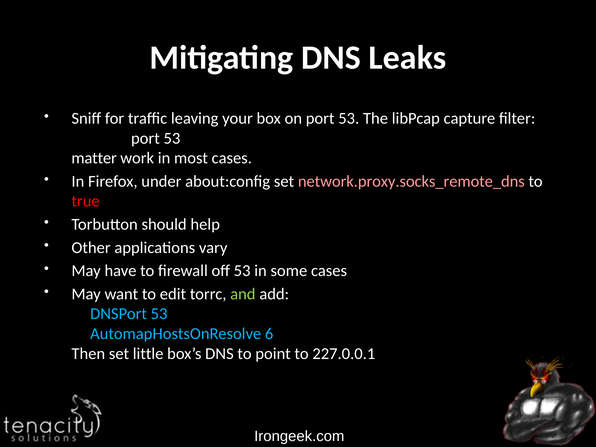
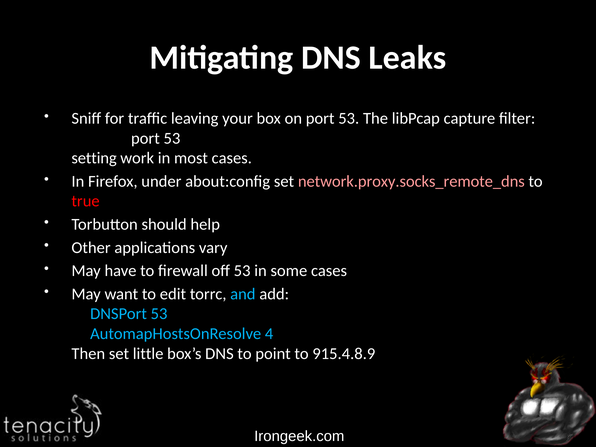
matter: matter -> setting
and colour: light green -> light blue
6: 6 -> 4
227.0.0.1: 227.0.0.1 -> 915.4.8.9
